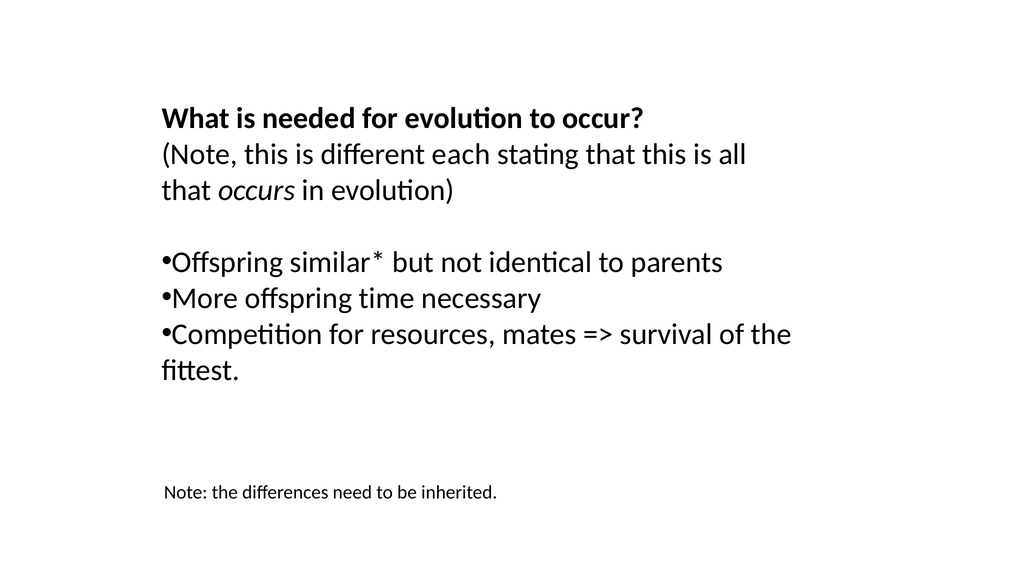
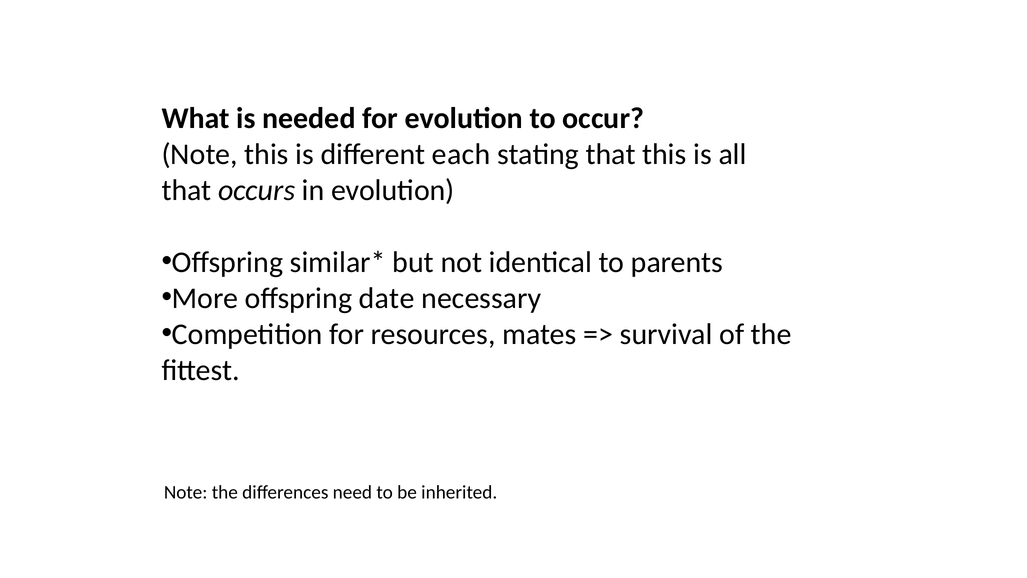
time: time -> date
